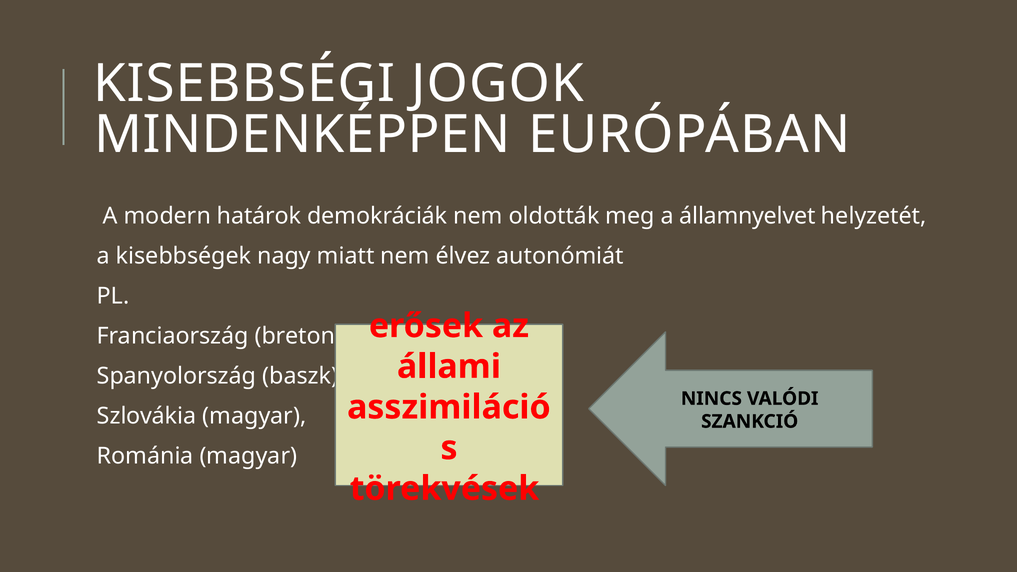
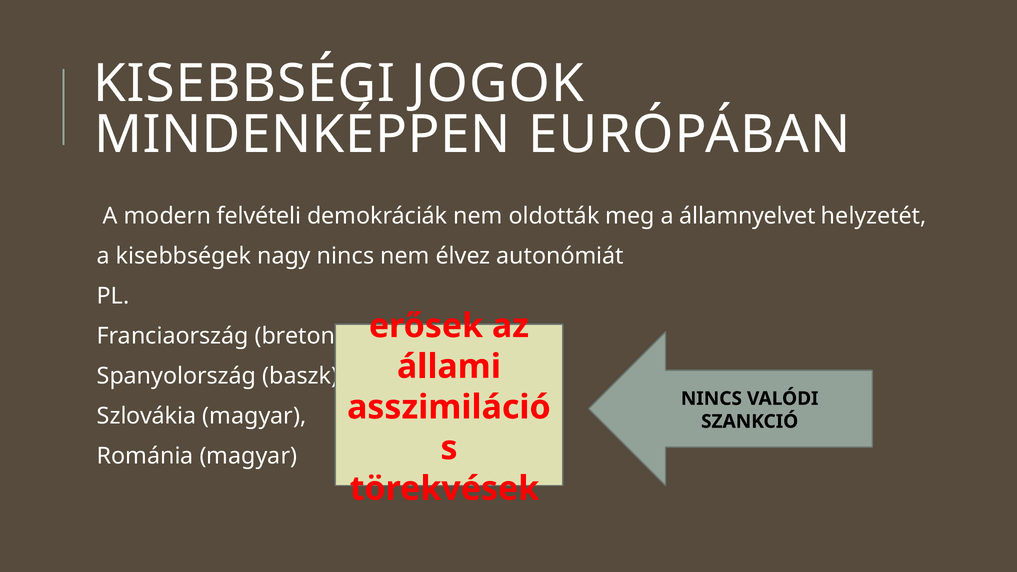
határok: határok -> felvételi
nagy miatt: miatt -> nincs
